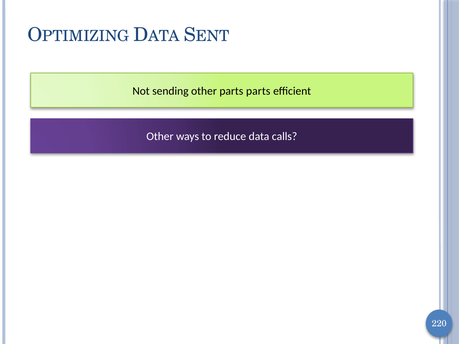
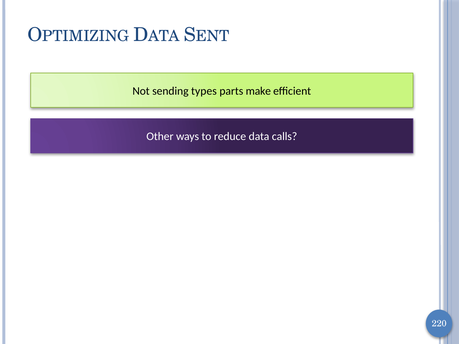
sending other: other -> types
parts parts: parts -> make
